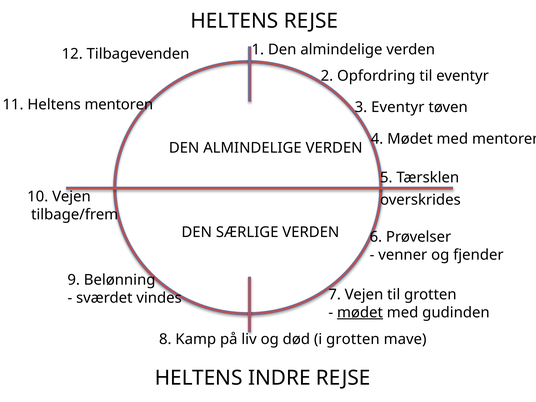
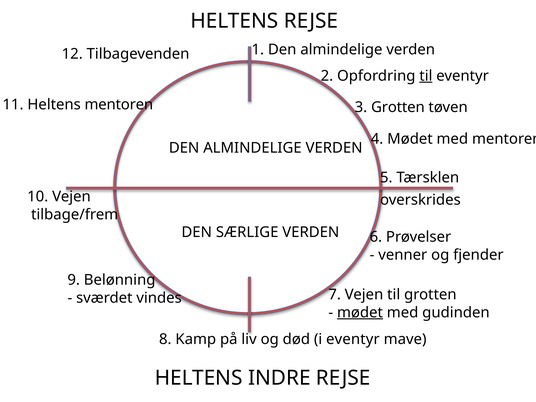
til at (426, 76) underline: none -> present
3 Eventyr: Eventyr -> Grotten
i grotten: grotten -> eventyr
